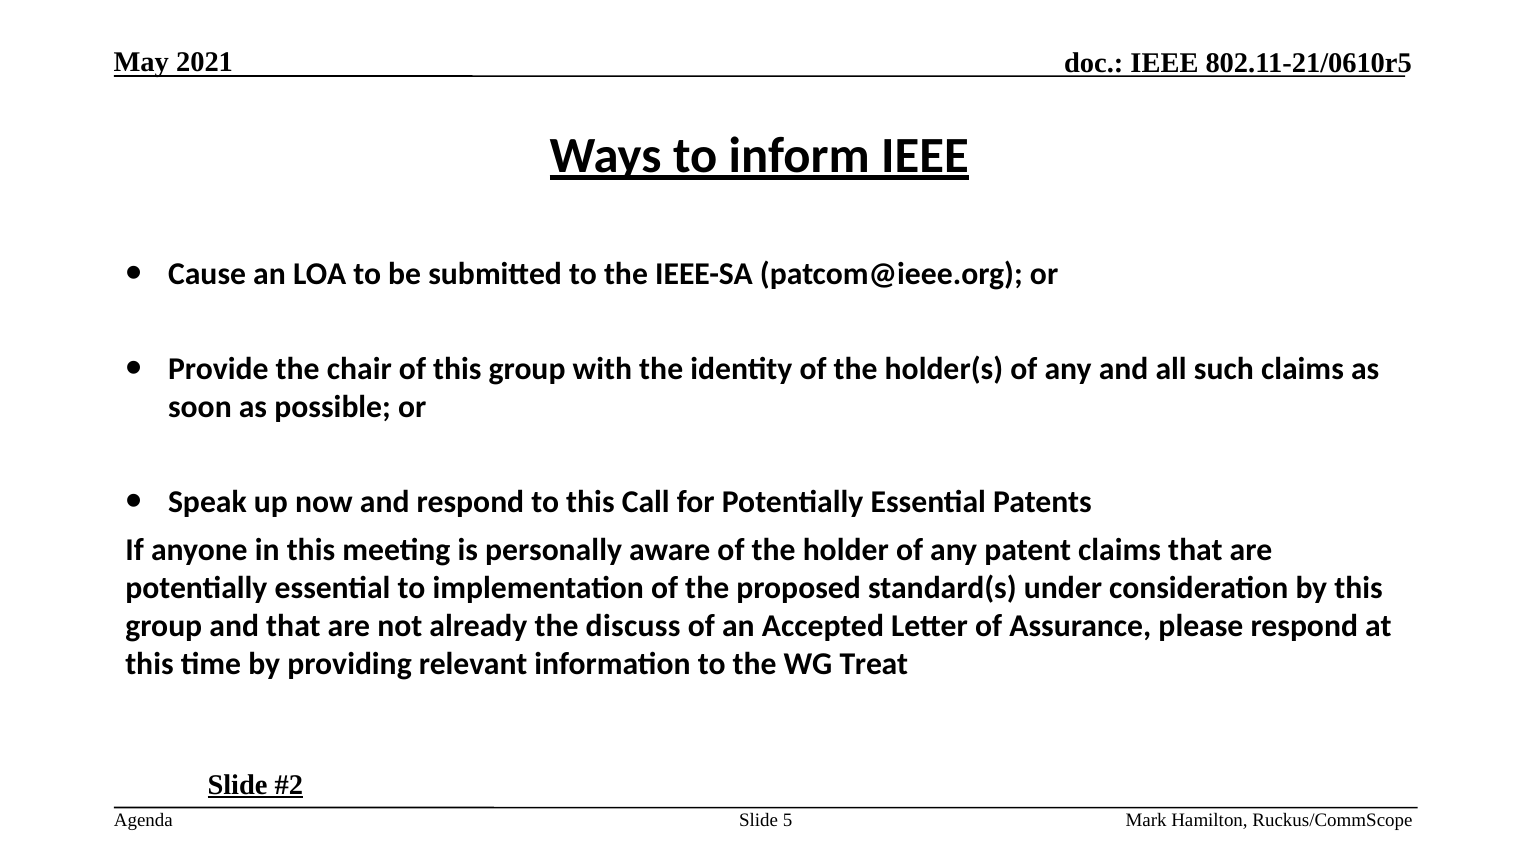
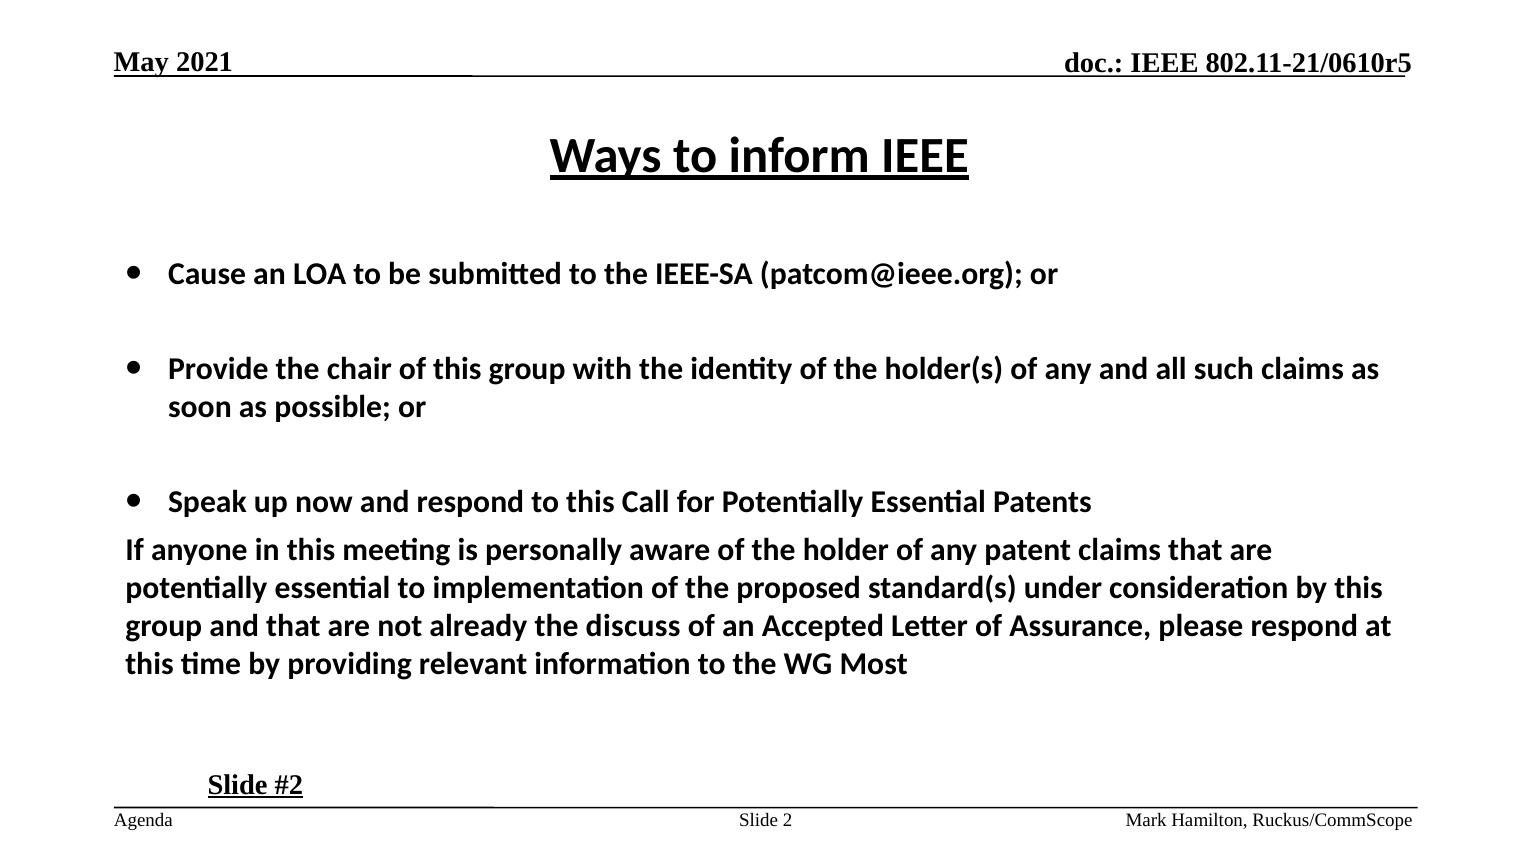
Treat: Treat -> Most
5: 5 -> 2
